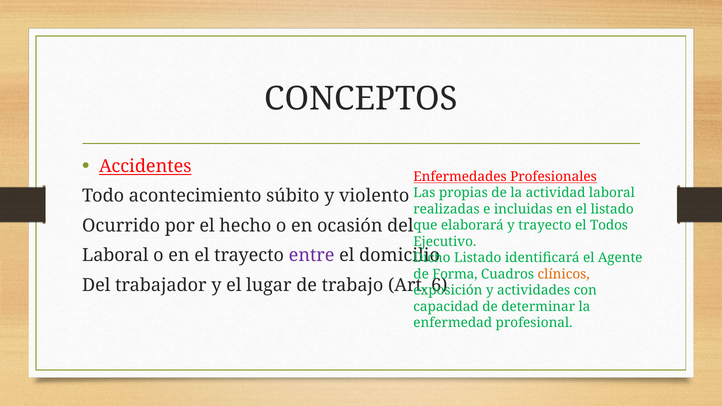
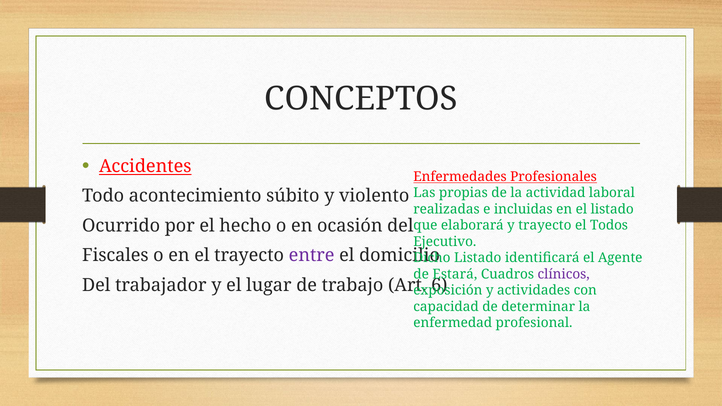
Laboral at (115, 256): Laboral -> Fiscales
Forma: Forma -> Estará
clínicos colour: orange -> purple
